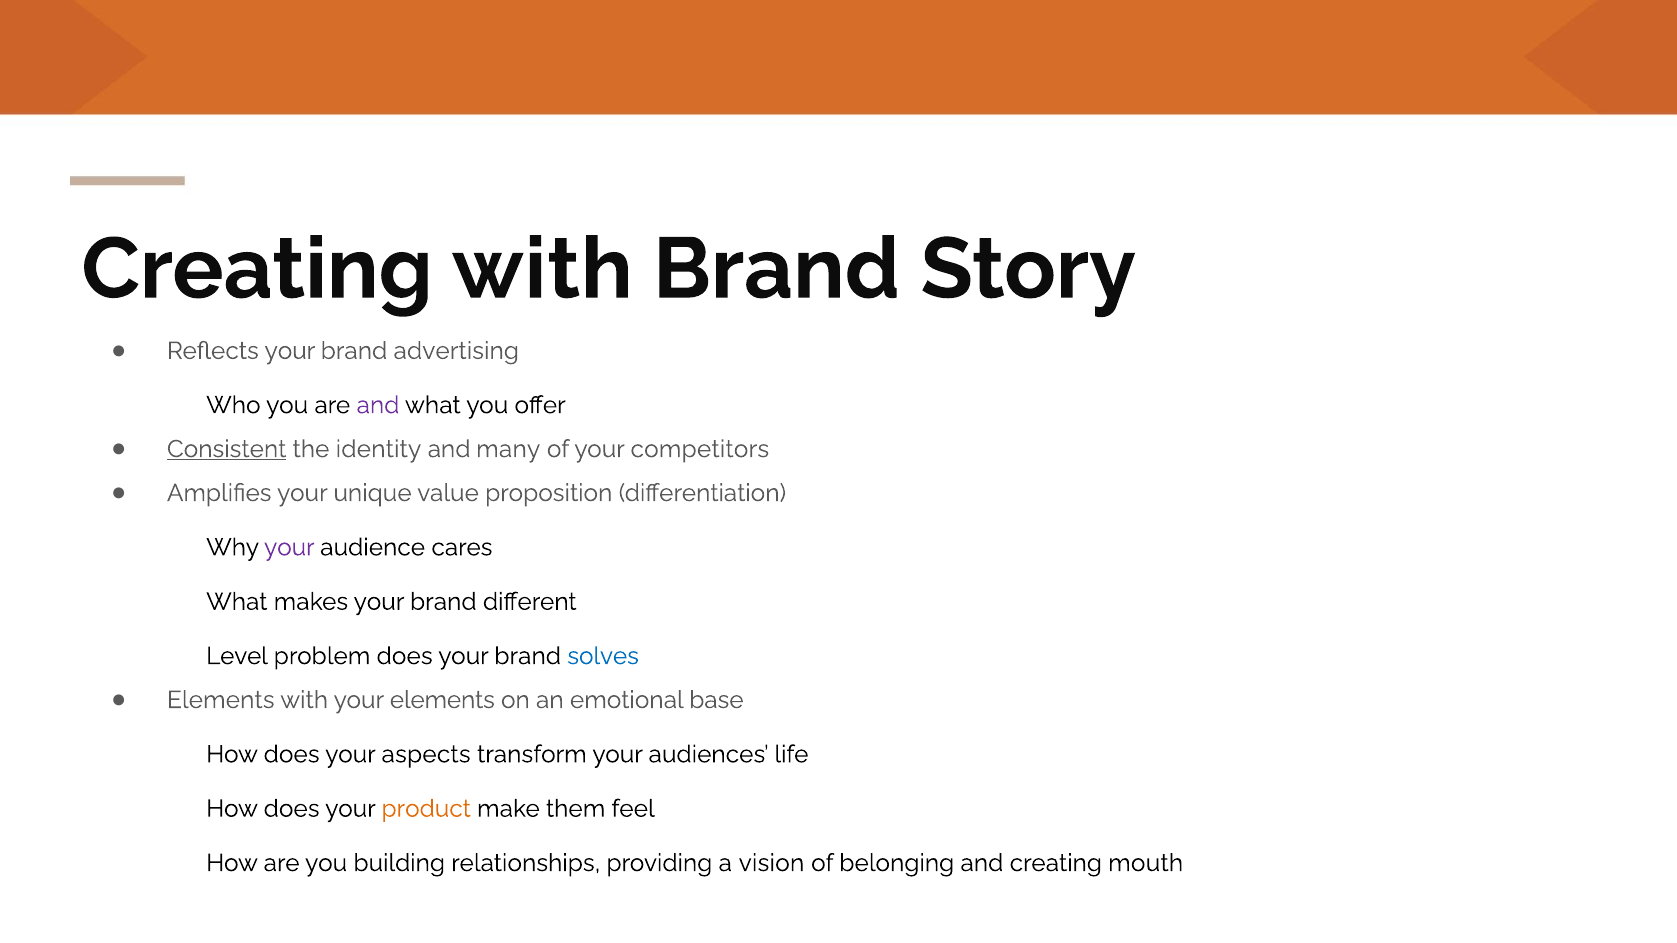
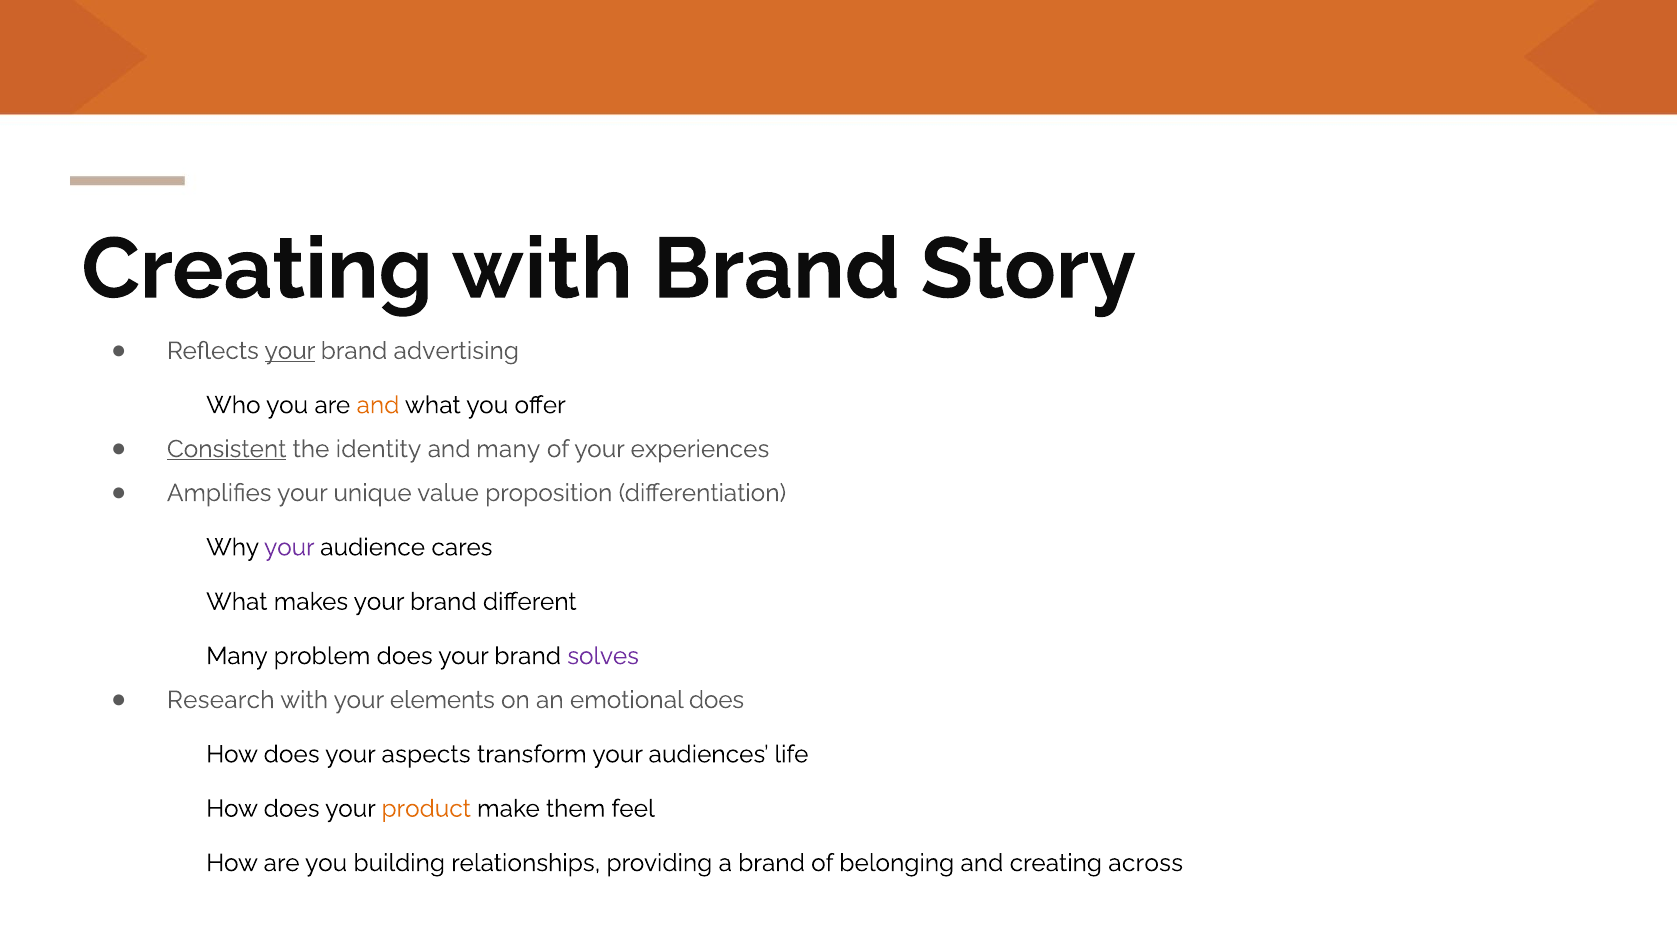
your at (290, 351) underline: none -> present
and at (378, 405) colour: purple -> orange
competitors: competitors -> experiences
Level at (237, 656): Level -> Many
solves colour: blue -> purple
Elements at (221, 700): Elements -> Research
emotional base: base -> does
a vision: vision -> brand
mouth: mouth -> across
